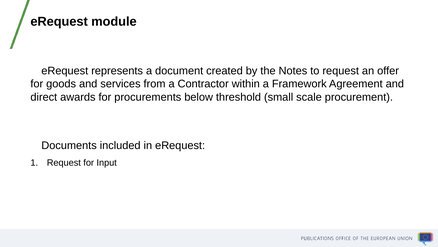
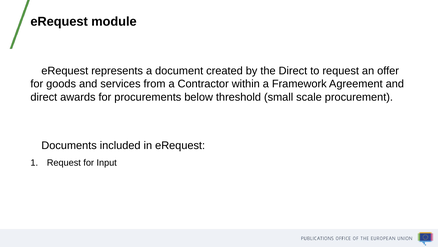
the Notes: Notes -> Direct
